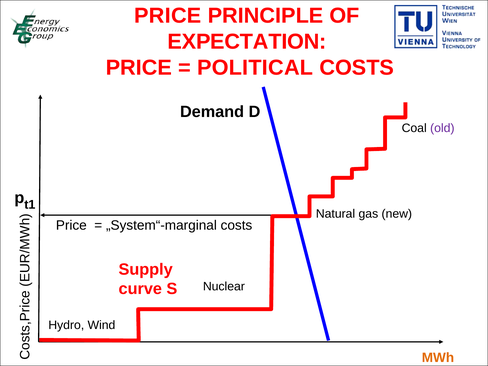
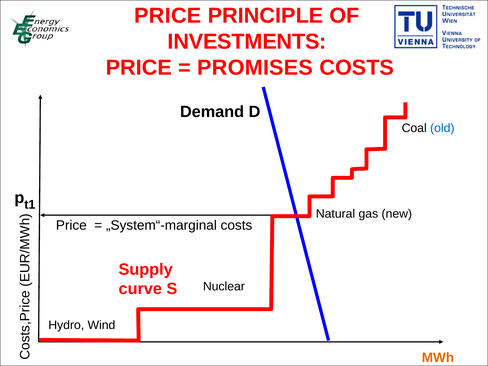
EXPECTATION: EXPECTATION -> INVESTMENTS
POLITICAL: POLITICAL -> PROMISES
old colour: purple -> blue
